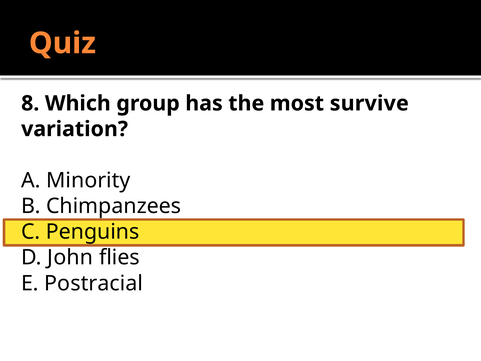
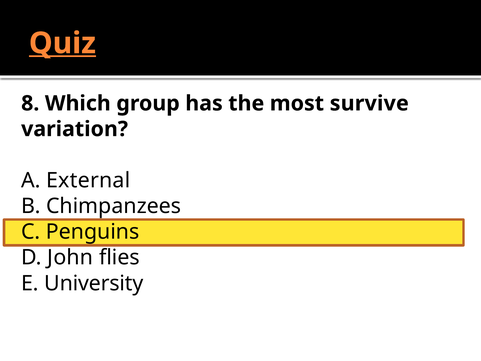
Quiz underline: none -> present
Minority: Minority -> External
Postracial: Postracial -> University
